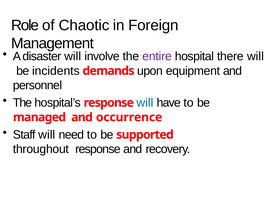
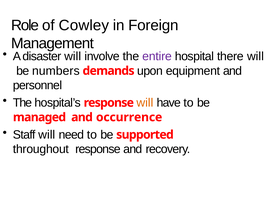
Chaotic: Chaotic -> Cowley
incidents: incidents -> numbers
will at (145, 103) colour: blue -> orange
